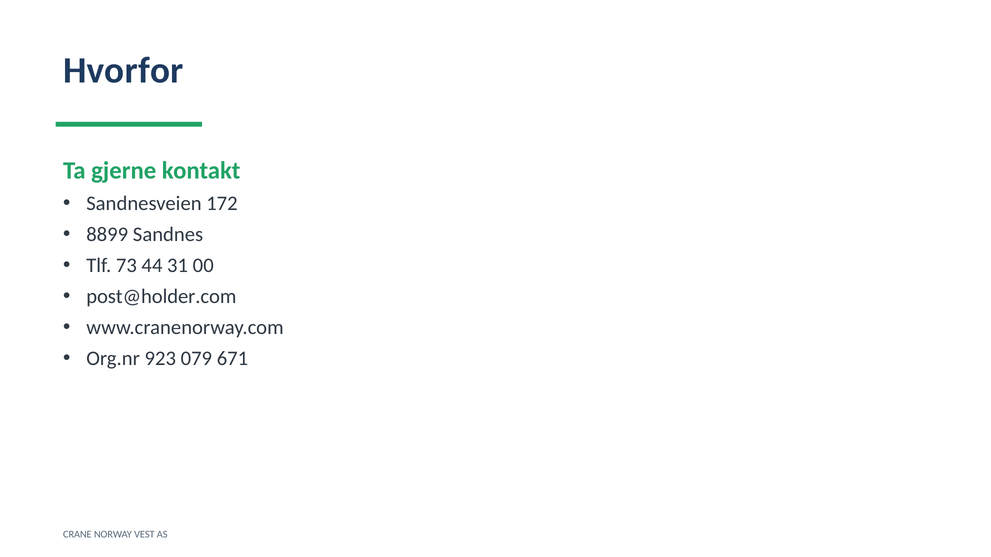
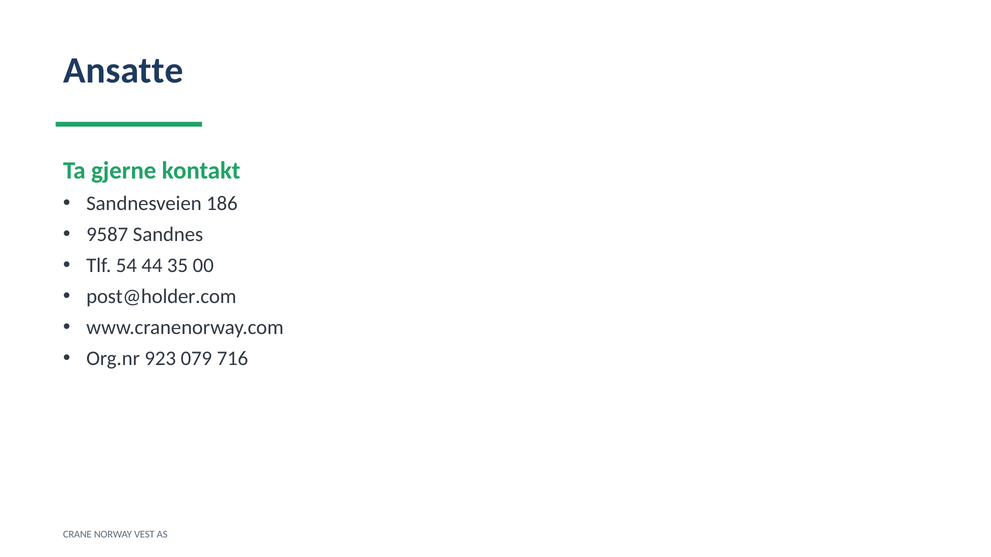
Hvorfor: Hvorfor -> Ansatte
172: 172 -> 186
8899: 8899 -> 9587
73: 73 -> 54
31: 31 -> 35
671: 671 -> 716
